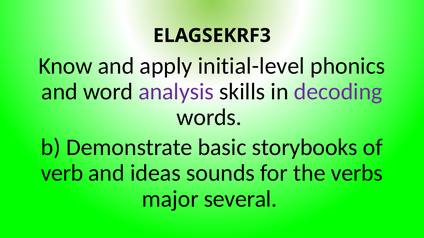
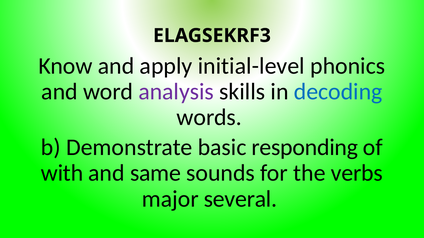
decoding colour: purple -> blue
storybooks: storybooks -> responding
verb: verb -> with
ideas: ideas -> same
